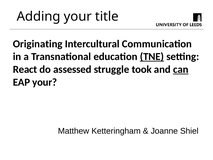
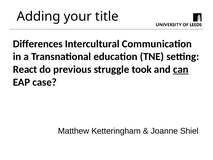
Originating: Originating -> Differences
TNE underline: present -> none
assessed: assessed -> previous
EAP your: your -> case
